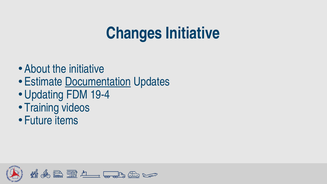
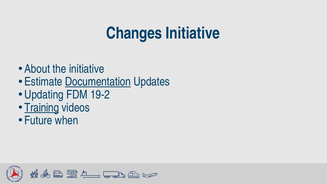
19-4: 19-4 -> 19-2
Training underline: none -> present
items: items -> when
